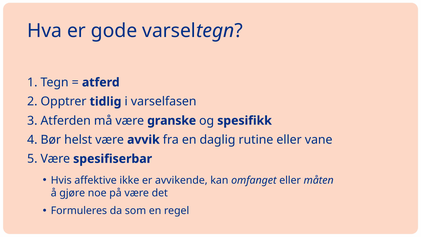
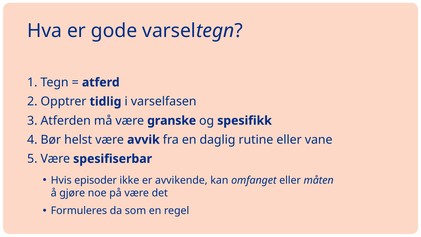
affektive: affektive -> episoder
